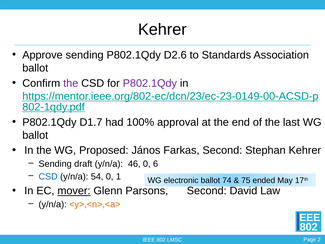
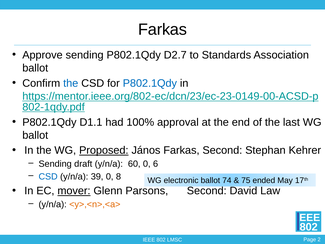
Kehrer at (162, 30): Kehrer -> Farkas
D2.6: D2.6 -> D2.7
the at (71, 83) colour: purple -> blue
P802.1Qdy at (150, 83) colour: purple -> blue
D1.7: D1.7 -> D1.1
Proposed underline: none -> present
46: 46 -> 60
54: 54 -> 39
1: 1 -> 8
